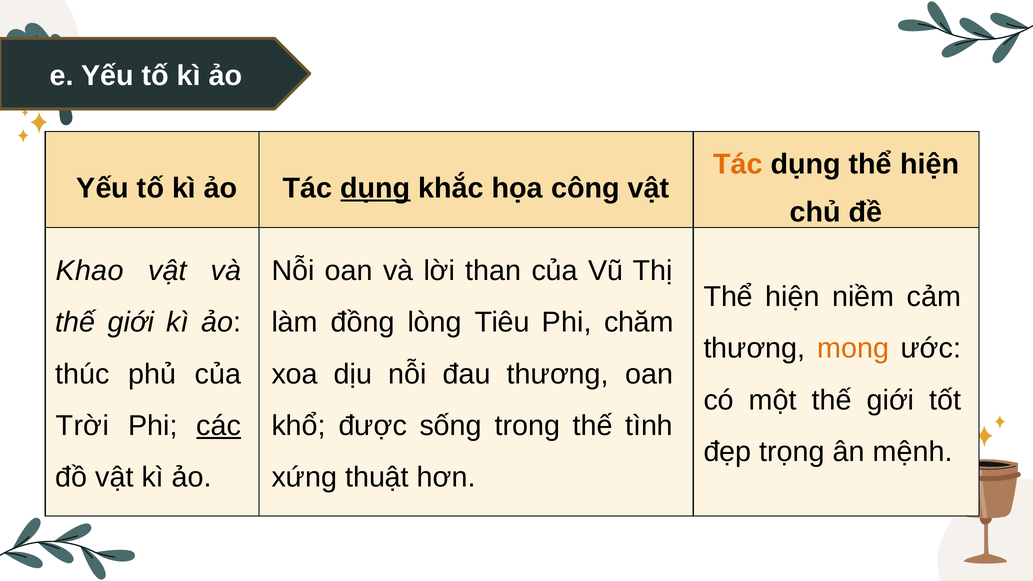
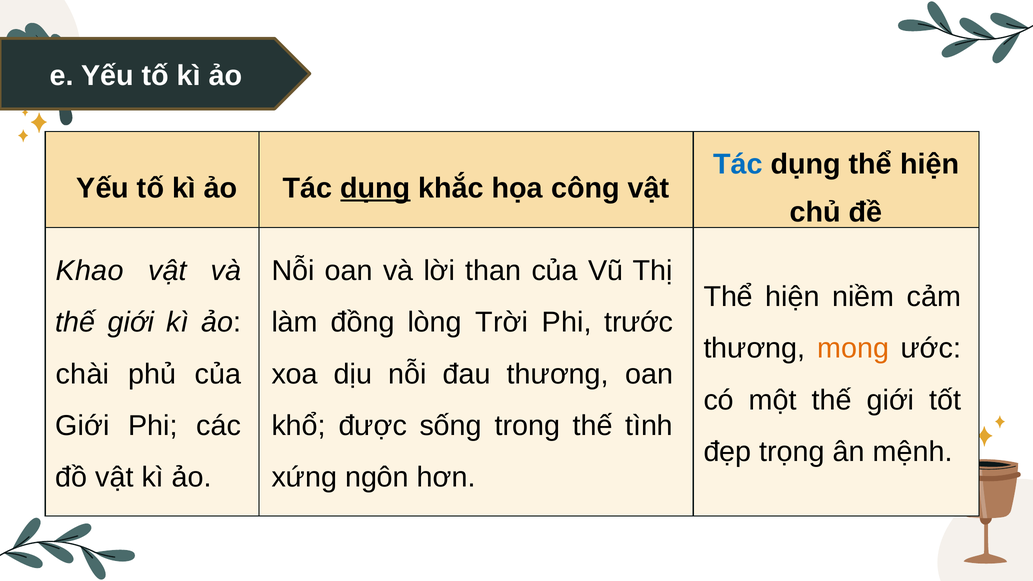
Tác at (738, 164) colour: orange -> blue
Tiêu: Tiêu -> Trời
chăm: chăm -> trước
thúc: thúc -> chài
Trời at (82, 426): Trời -> Giới
các underline: present -> none
thuật: thuật -> ngôn
